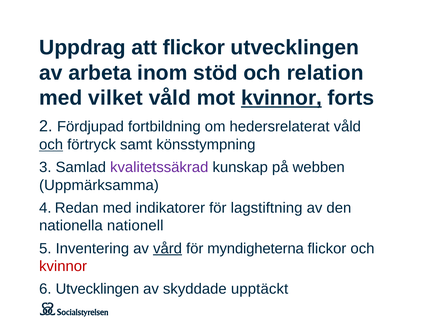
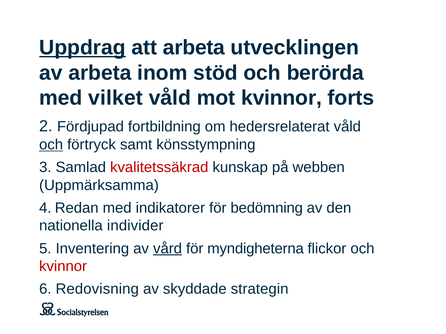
Uppdrag underline: none -> present
att flickor: flickor -> arbeta
relation: relation -> berörda
kvinnor at (282, 98) underline: present -> none
kvalitetssäkrad colour: purple -> red
lagstiftning: lagstiftning -> bedömning
nationell: nationell -> individer
6 Utvecklingen: Utvecklingen -> Redovisning
upptäckt: upptäckt -> strategin
